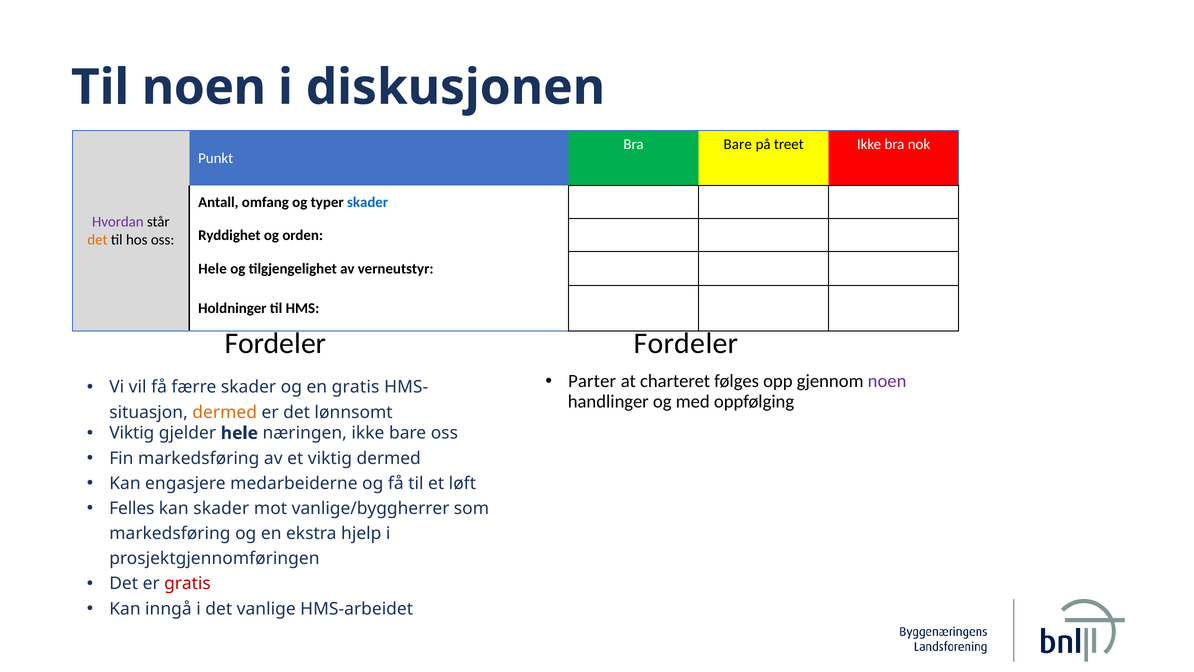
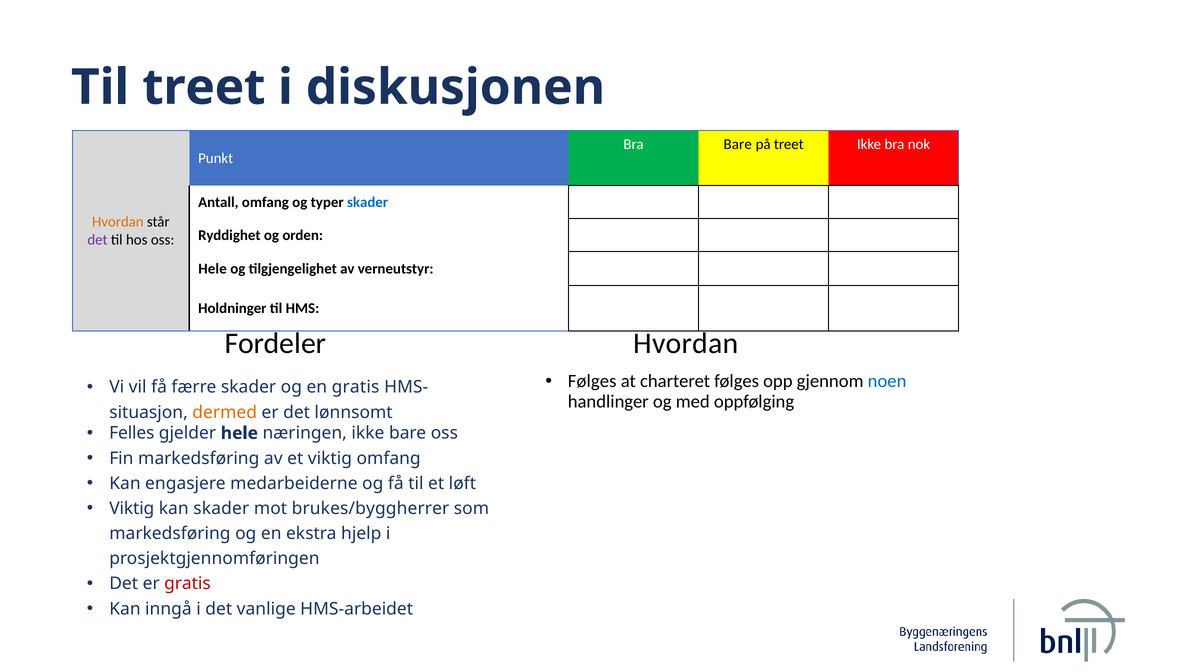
Til noen: noen -> treet
Hvordan at (118, 222) colour: purple -> orange
det at (98, 240) colour: orange -> purple
Fordeler Fordeler: Fordeler -> Hvordan
Parter at (592, 381): Parter -> Følges
noen at (887, 381) colour: purple -> blue
Viktig at (132, 433): Viktig -> Felles
viktig dermed: dermed -> omfang
Felles at (132, 508): Felles -> Viktig
vanlige/byggherrer: vanlige/byggherrer -> brukes/byggherrer
